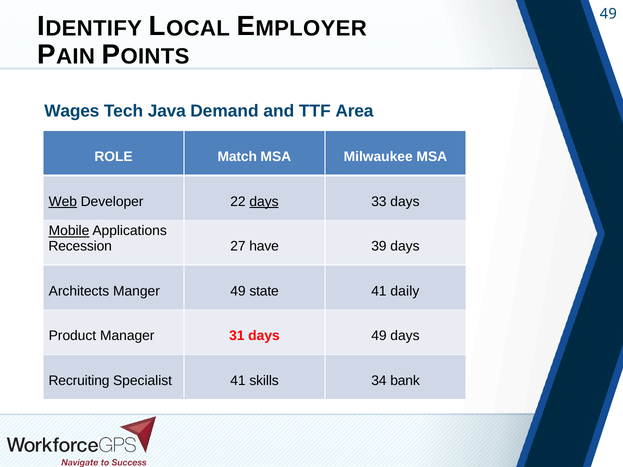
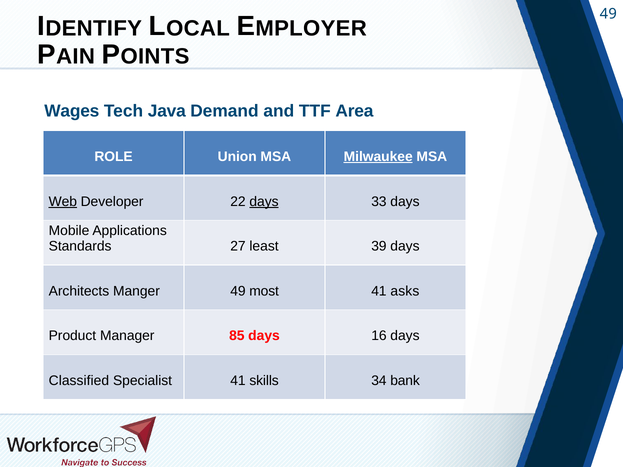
Match: Match -> Union
Milwaukee underline: none -> present
Mobile underline: present -> none
Recession: Recession -> Standards
have: have -> least
state: state -> most
daily: daily -> asks
31: 31 -> 85
days 49: 49 -> 16
Recruiting: Recruiting -> Classified
